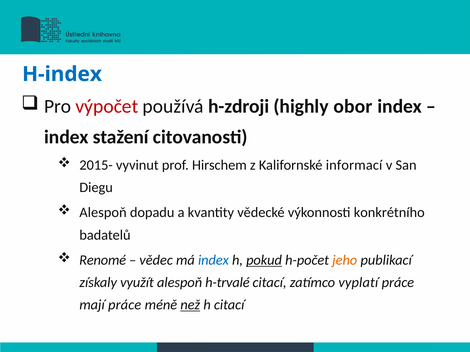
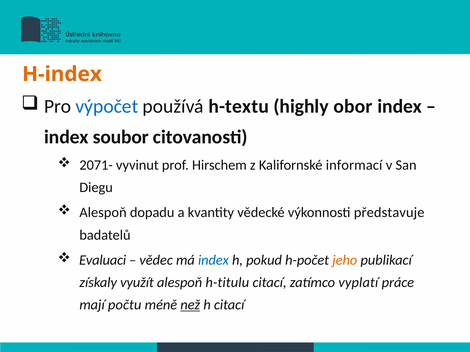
H-index colour: blue -> orange
výpočet colour: red -> blue
h-zdroji: h-zdroji -> h-textu
stažení: stažení -> soubor
2015-: 2015- -> 2071-
konkrétního: konkrétního -> představuje
Renomé: Renomé -> Evaluaci
pokud underline: present -> none
h-trvalé: h-trvalé -> h-titulu
mají práce: práce -> počtu
